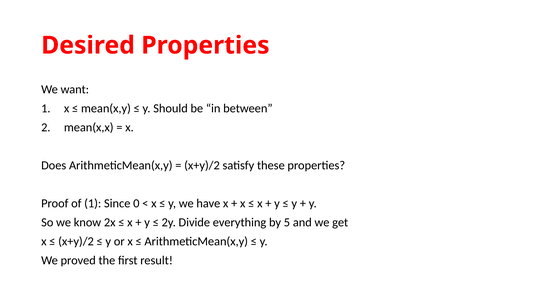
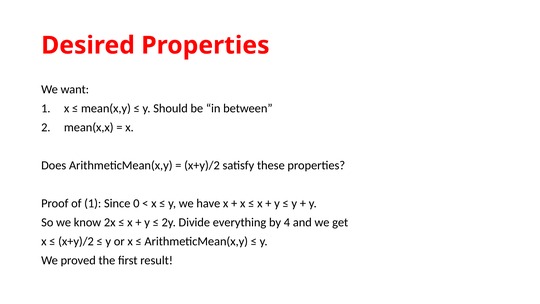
5: 5 -> 4
